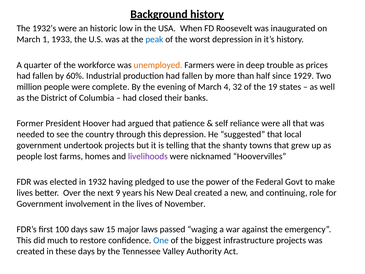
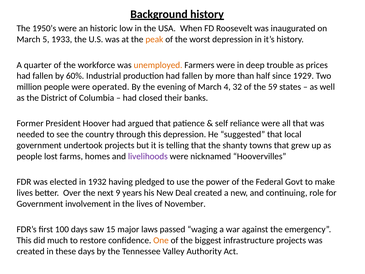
1932’s: 1932’s -> 1950’s
1: 1 -> 5
peak colour: blue -> orange
complete: complete -> operated
19: 19 -> 59
One colour: blue -> orange
